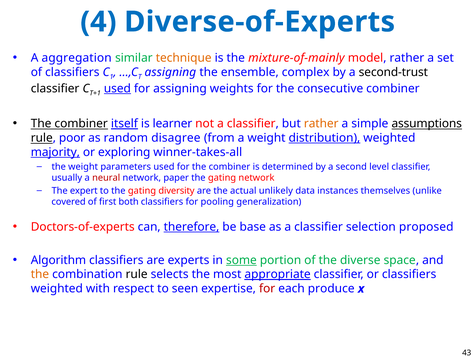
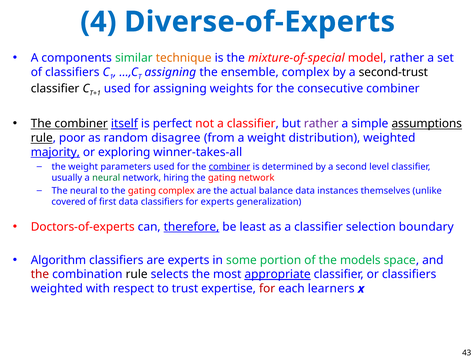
aggregation: aggregation -> components
mixture-of-mainly: mixture-of-mainly -> mixture-of-special
used at (117, 88) underline: present -> none
learner: learner -> perfect
rather at (321, 124) colour: orange -> purple
distribution underline: present -> none
combiner at (229, 167) underline: none -> present
neural at (106, 178) colour: red -> green
paper: paper -> hiring
The expert: expert -> neural
gating diversity: diversity -> complex
unlikely: unlikely -> balance
first both: both -> data
for pooling: pooling -> experts
base: base -> least
proposed: proposed -> boundary
some underline: present -> none
diverse: diverse -> models
the at (40, 274) colour: orange -> red
seen: seen -> trust
produce: produce -> learners
